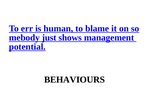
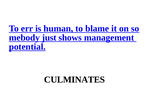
BEHAVIOURS: BEHAVIOURS -> CULMINATES
